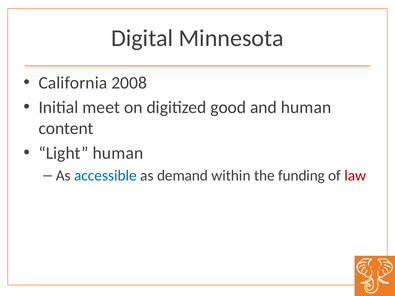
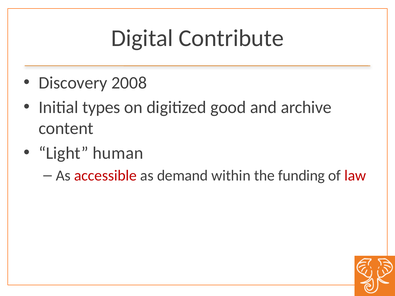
Minnesota: Minnesota -> Contribute
California: California -> Discovery
meet: meet -> types
and human: human -> archive
accessible colour: blue -> red
